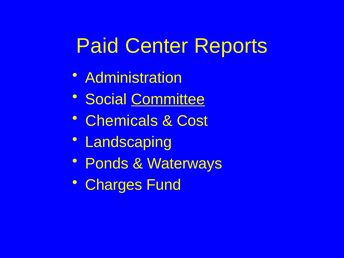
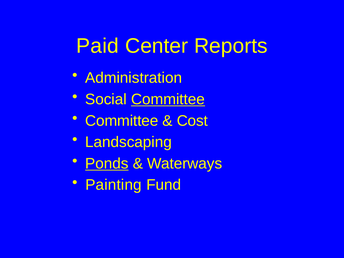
Chemicals at (122, 121): Chemicals -> Committee
Ponds underline: none -> present
Charges: Charges -> Painting
